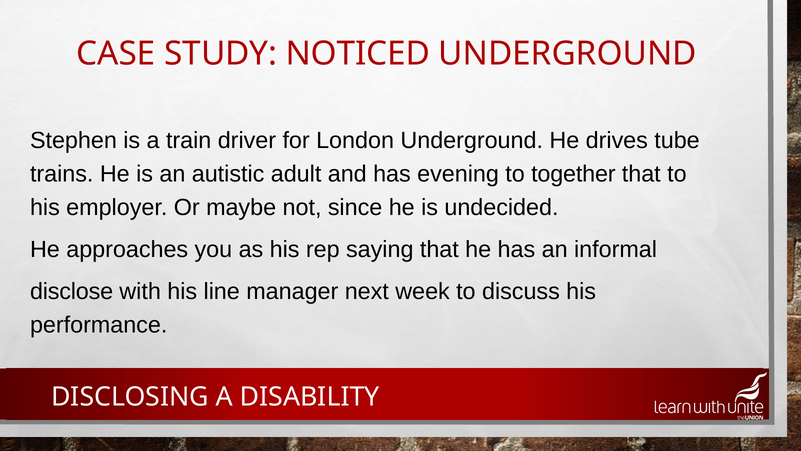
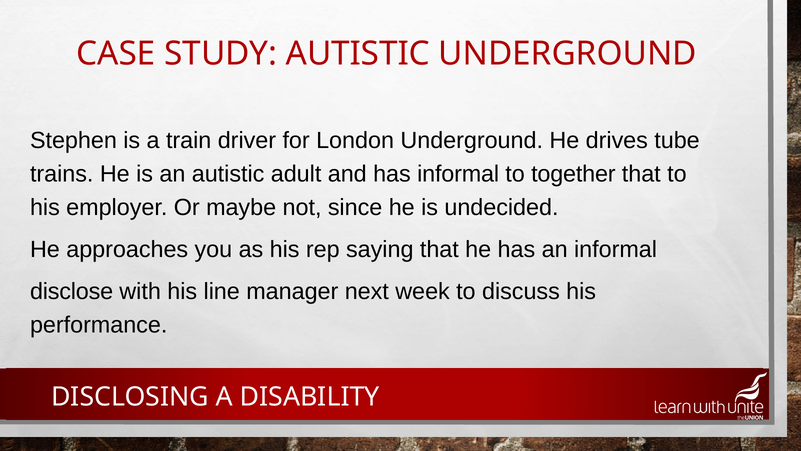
STUDY NOTICED: NOTICED -> AUTISTIC
has evening: evening -> informal
